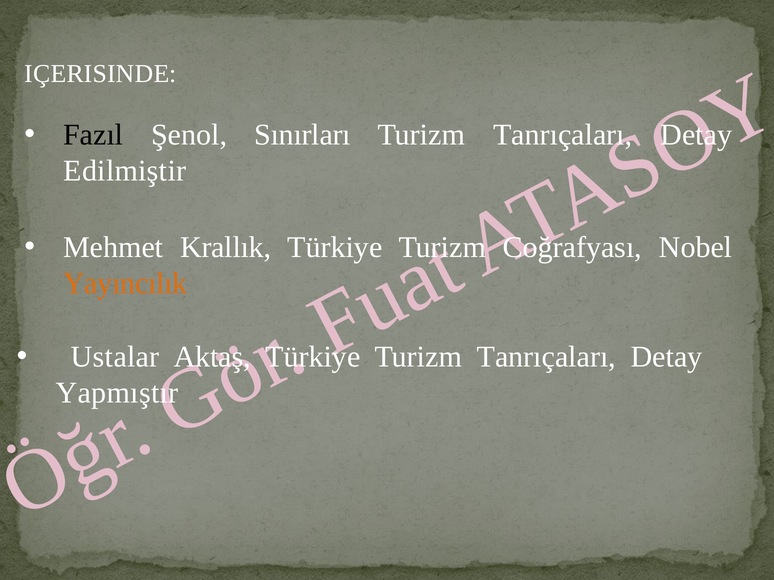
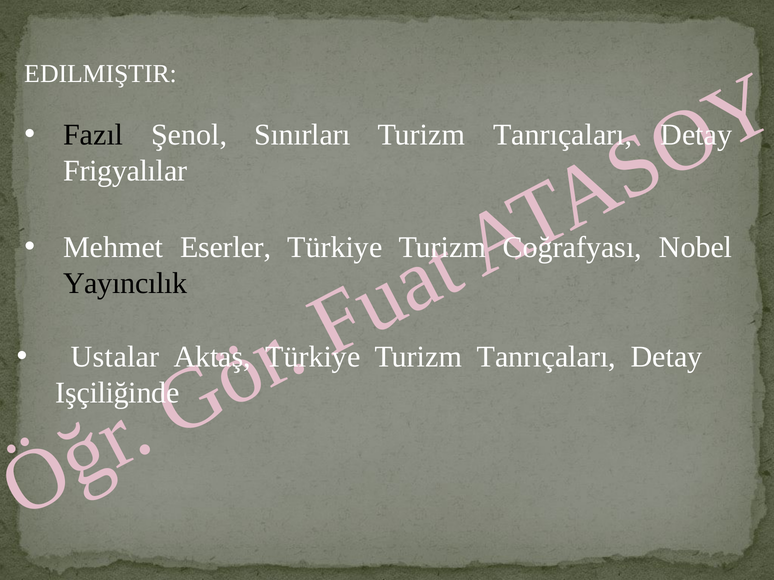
IÇERISINDE: IÇERISINDE -> EDILMIŞTIR
Edilmiştir: Edilmiştir -> Frigyalılar
Krallık: Krallık -> Eserler
Yayıncılık colour: orange -> black
Yapmıştır: Yapmıştır -> Işçiliğinde
